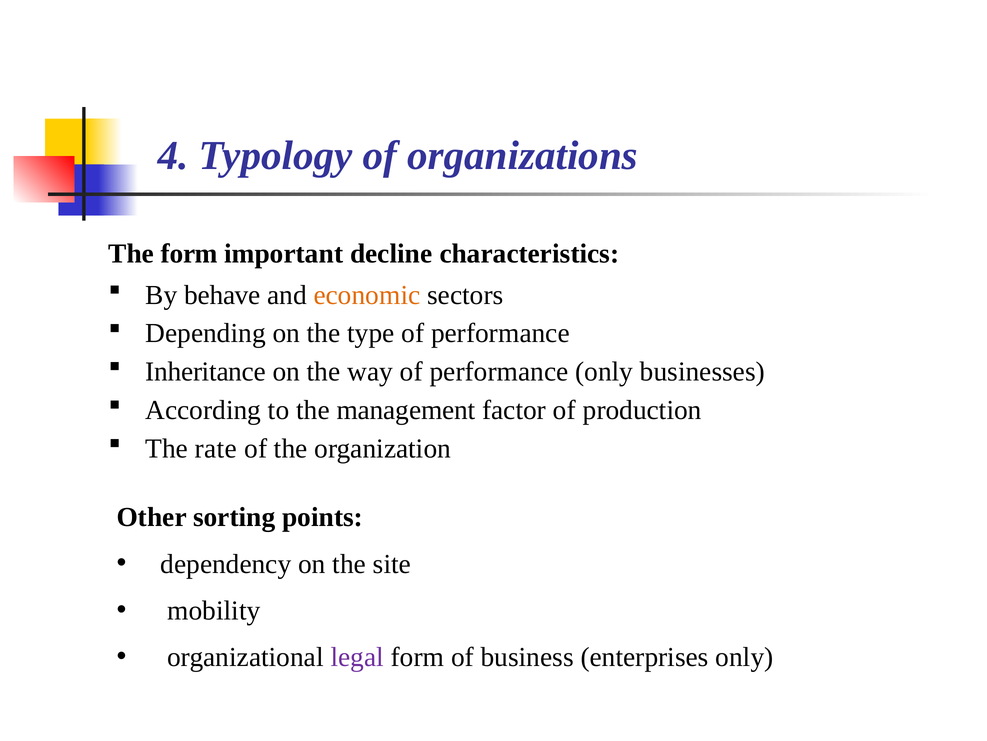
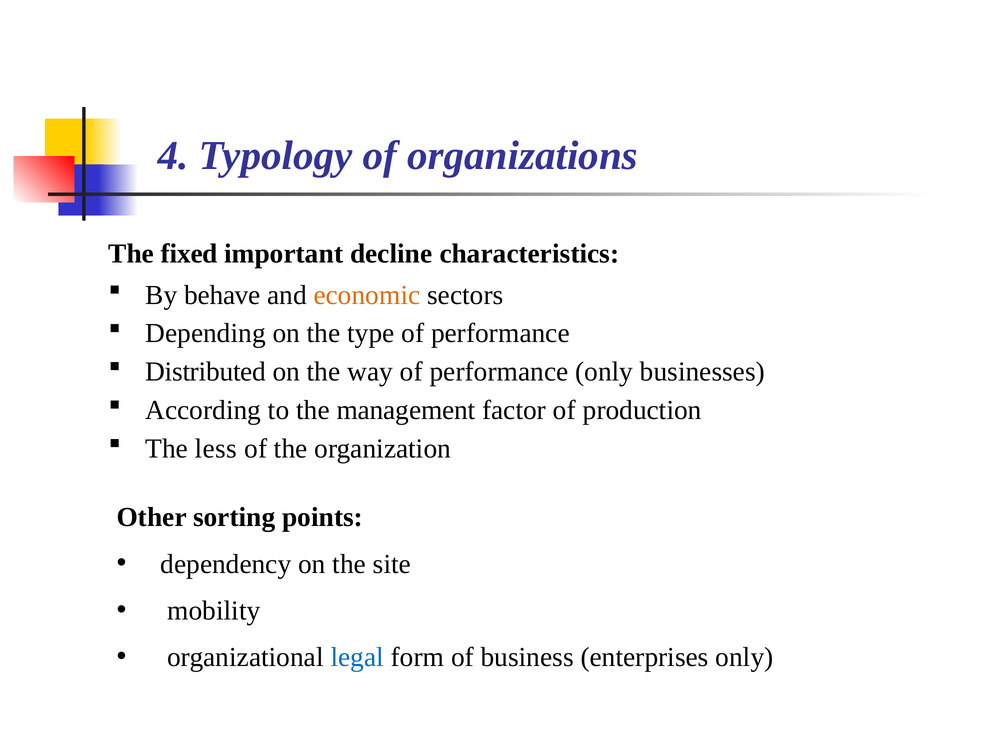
The form: form -> fixed
Inheritance: Inheritance -> Distributed
rate: rate -> less
legal colour: purple -> blue
